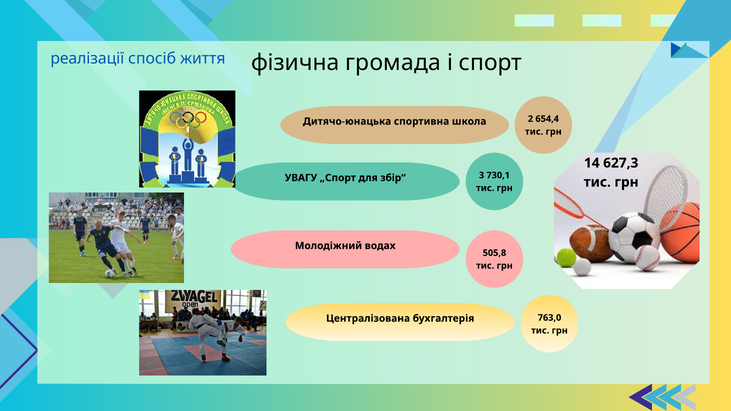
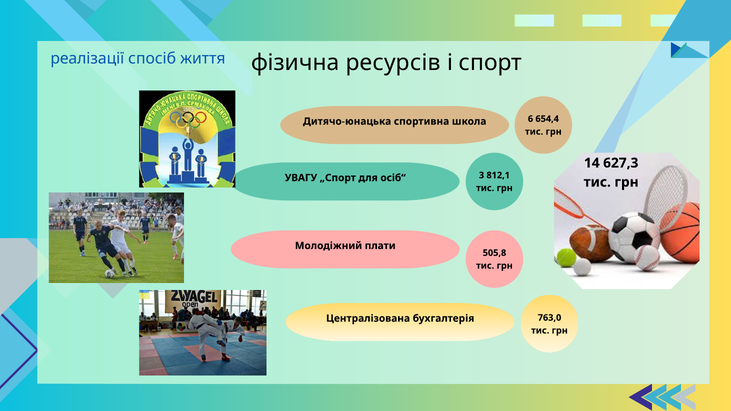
громада: громада -> ресурсів
2: 2 -> 6
730,1: 730,1 -> 812,1
збір“: збір“ -> осіб“
водах: водах -> плати
